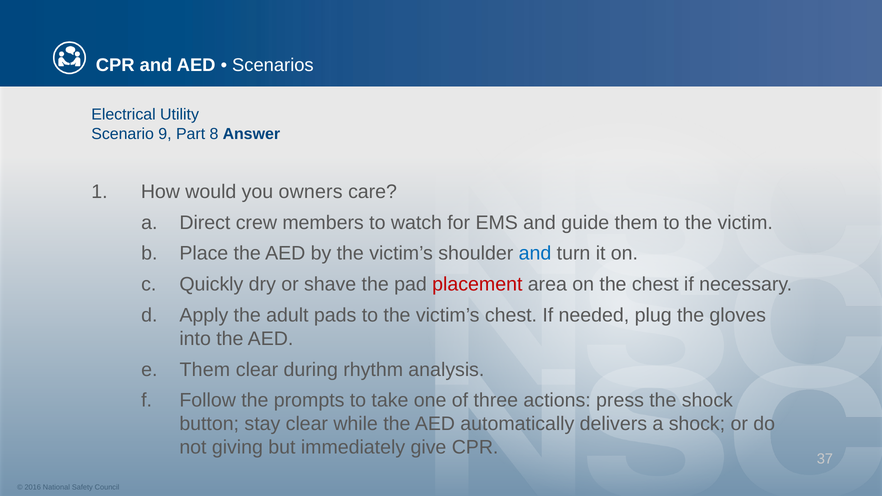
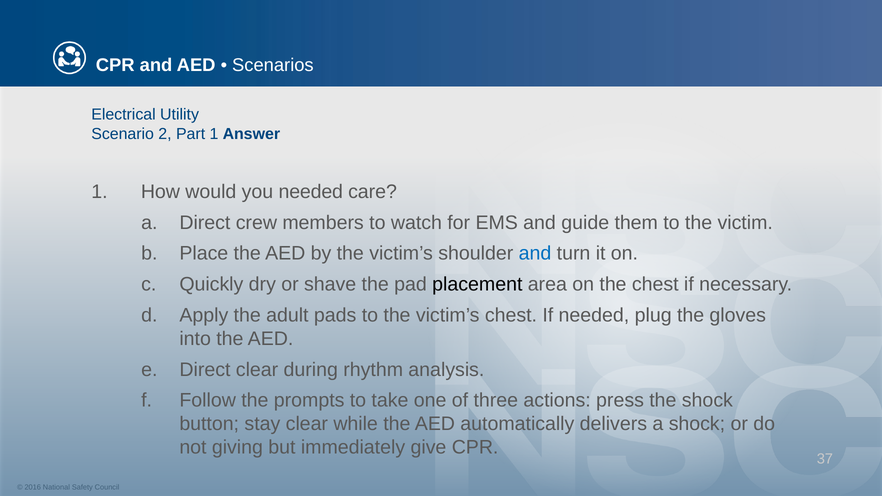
9: 9 -> 2
Part 8: 8 -> 1
you owners: owners -> needed
placement colour: red -> black
Them at (205, 370): Them -> Direct
